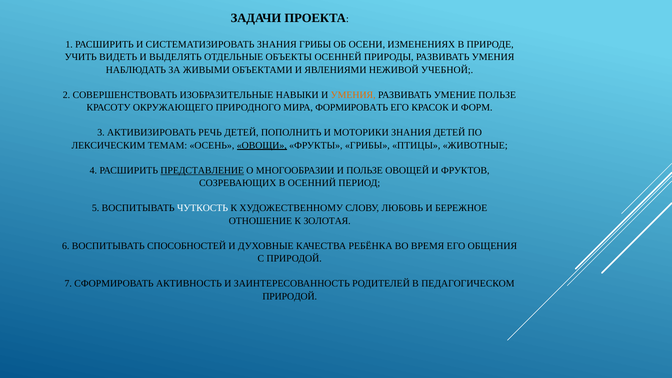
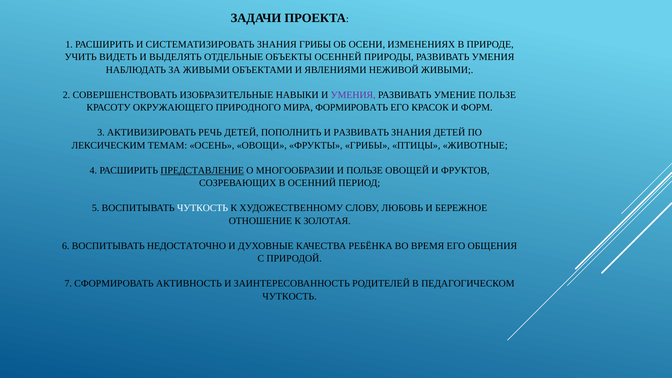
НЕЖИВОЙ УЧЕБНОЙ: УЧЕБНОЙ -> ЖИВЫМИ
УМЕНИЯ at (353, 95) colour: orange -> purple
И МОТОРИКИ: МОТОРИКИ -> РАЗВИВАТЬ
ОВОЩИ underline: present -> none
СПОСОБНОСТЕЙ: СПОСОБНОСТЕЙ -> НЕДОСТАТОЧНО
ПРИРОДОЙ at (290, 296): ПРИРОДОЙ -> ЧУТКОСТЬ
